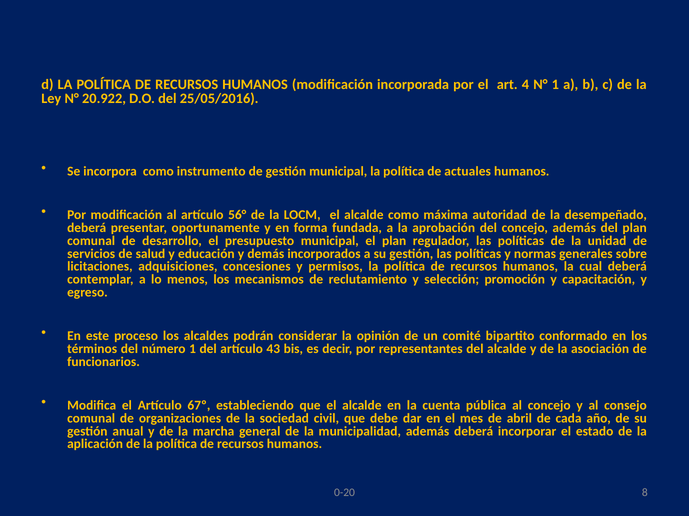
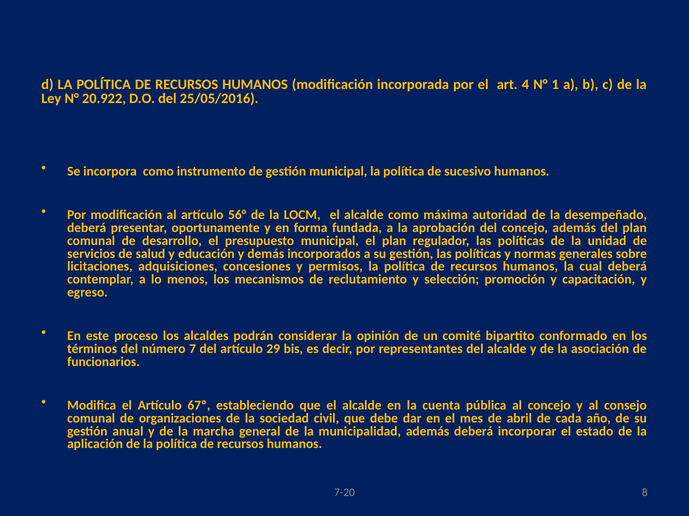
actuales: actuales -> sucesivo
número 1: 1 -> 7
43: 43 -> 29
0-20: 0-20 -> 7-20
